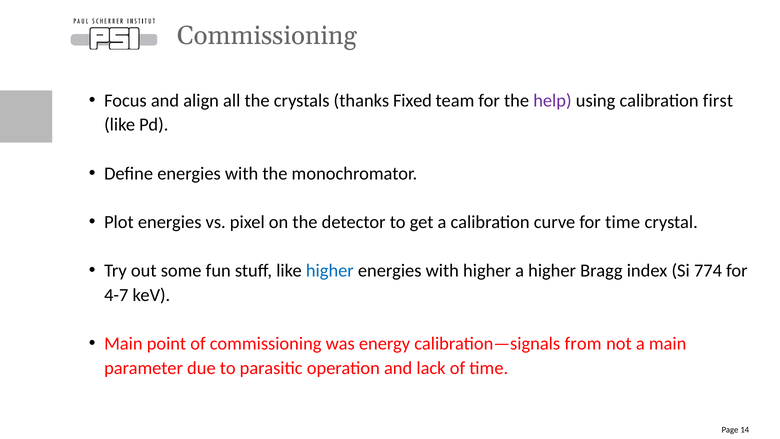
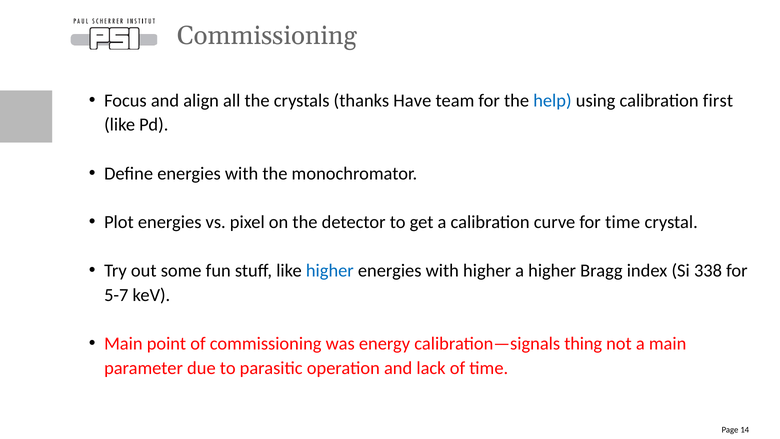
Fixed: Fixed -> Have
help colour: purple -> blue
774: 774 -> 338
4-7: 4-7 -> 5-7
from: from -> thing
